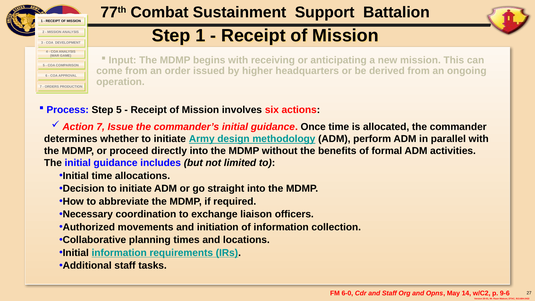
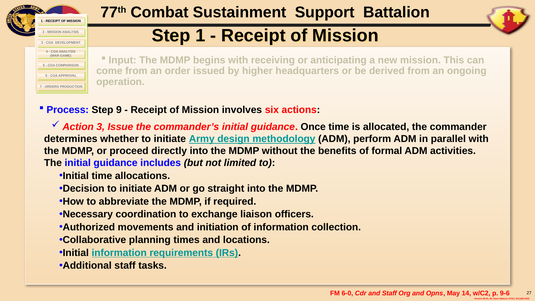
Step 5: 5 -> 9
Action 7: 7 -> 3
